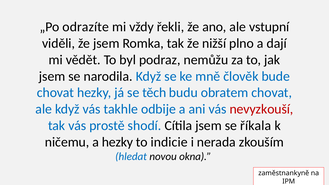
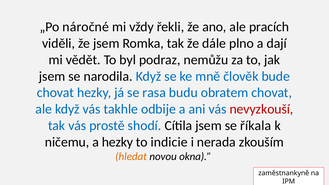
odrazíte: odrazíte -> náročné
vstupní: vstupní -> pracích
nižší: nižší -> dále
těch: těch -> rasa
hledat colour: blue -> orange
